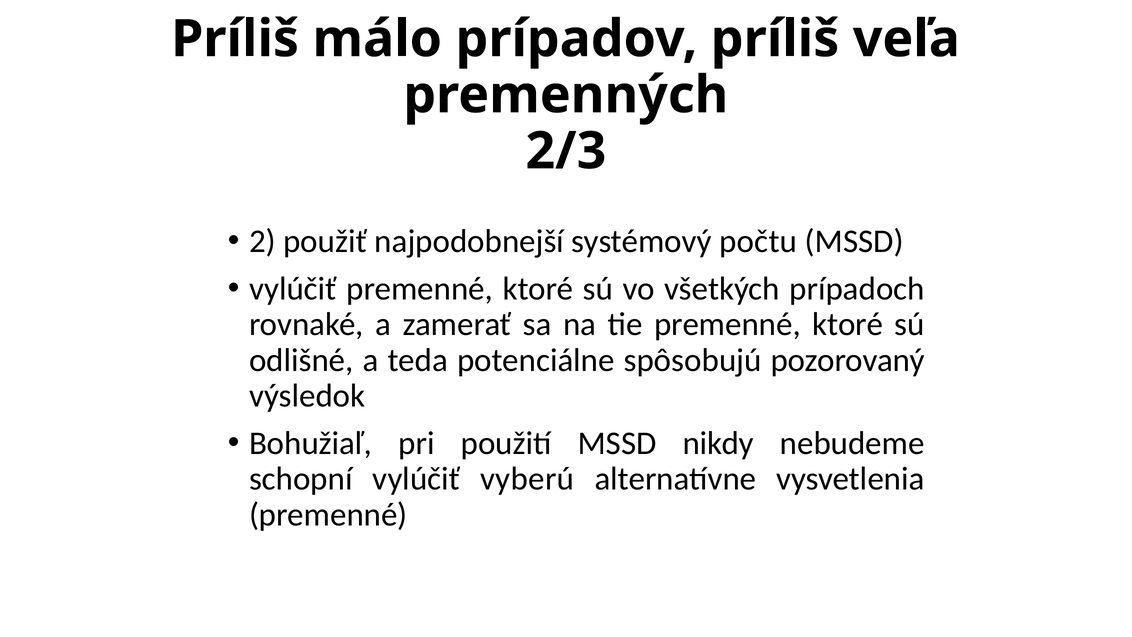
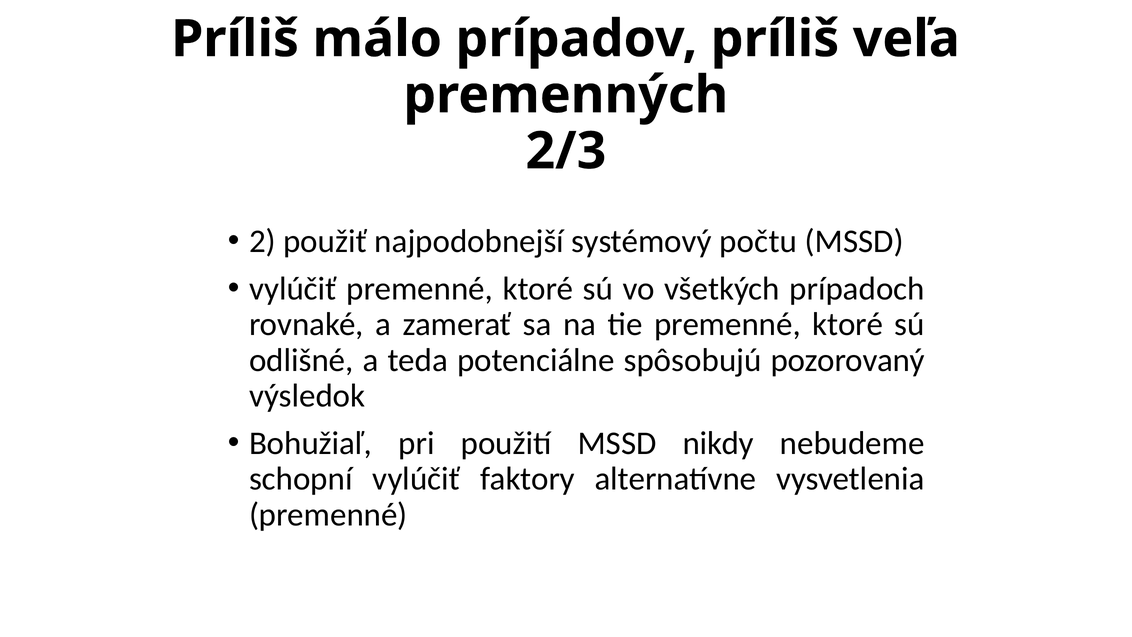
vyberú: vyberú -> faktory
